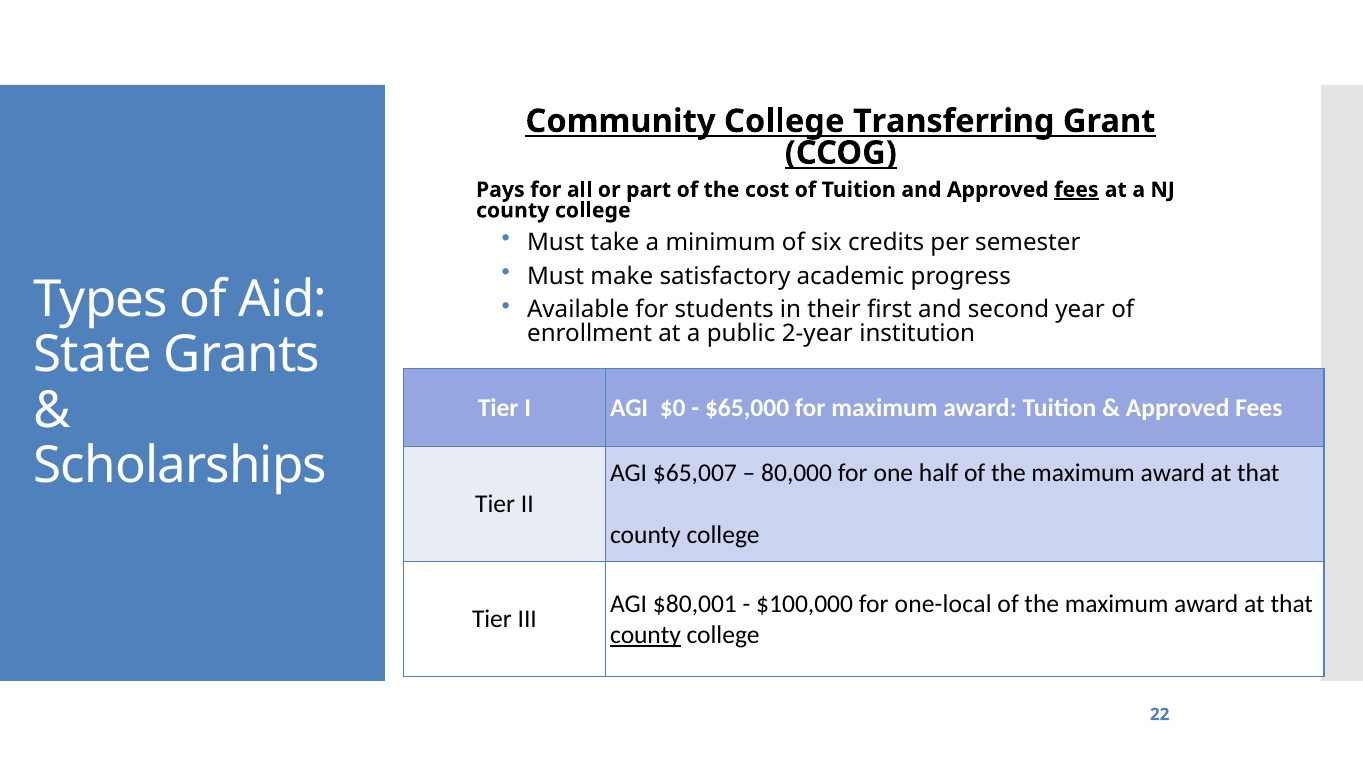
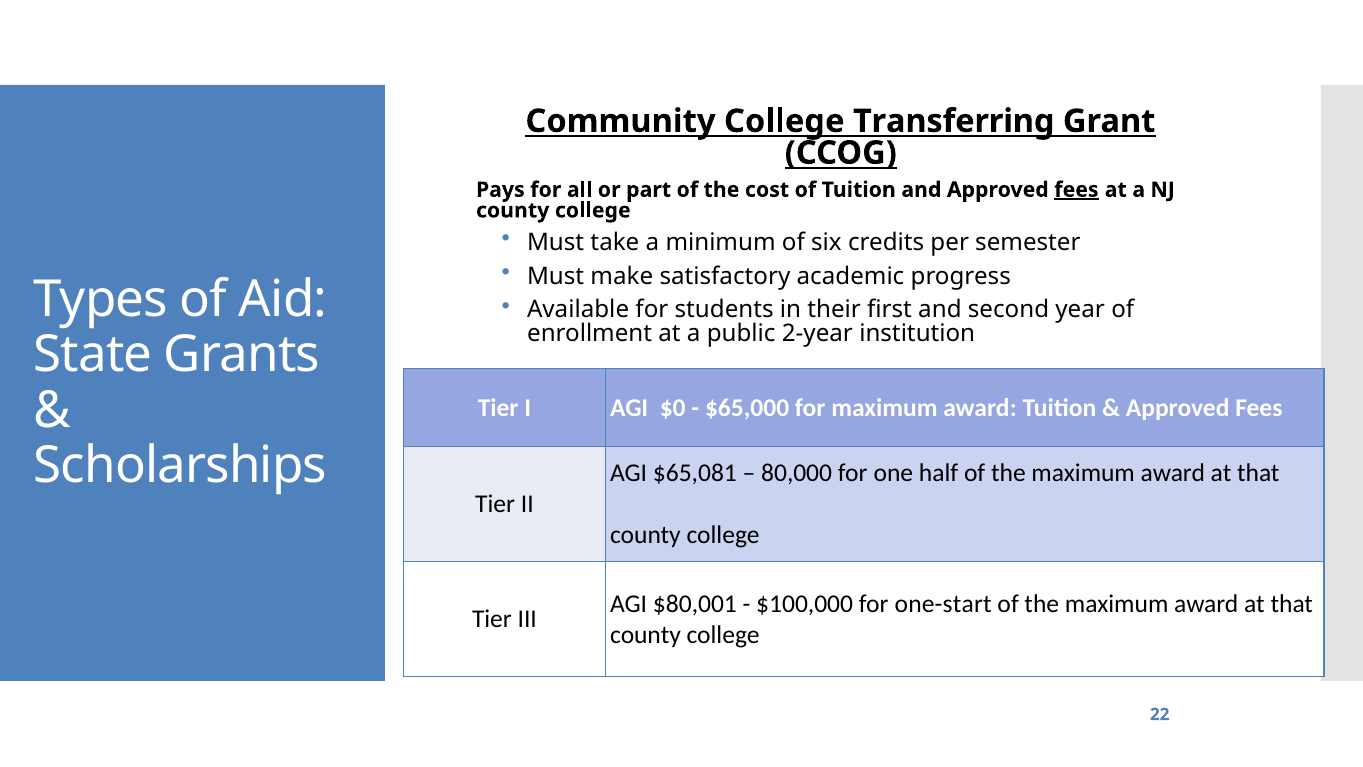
$65,007: $65,007 -> $65,081
one-local: one-local -> one-start
county at (645, 635) underline: present -> none
